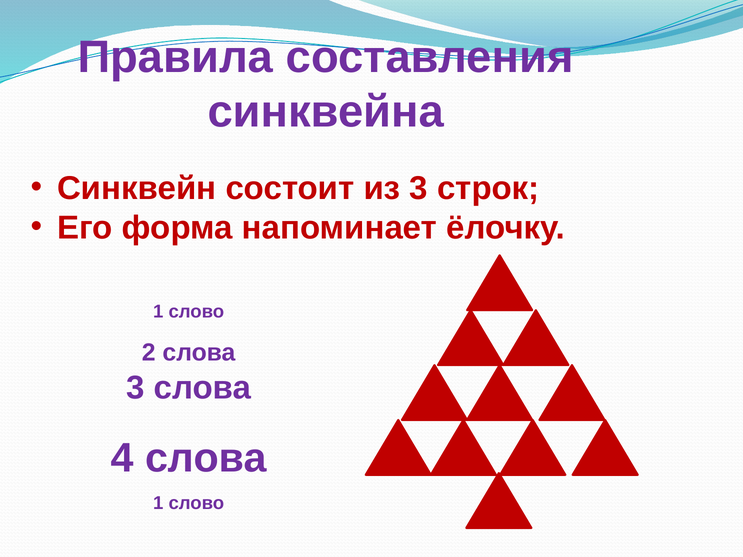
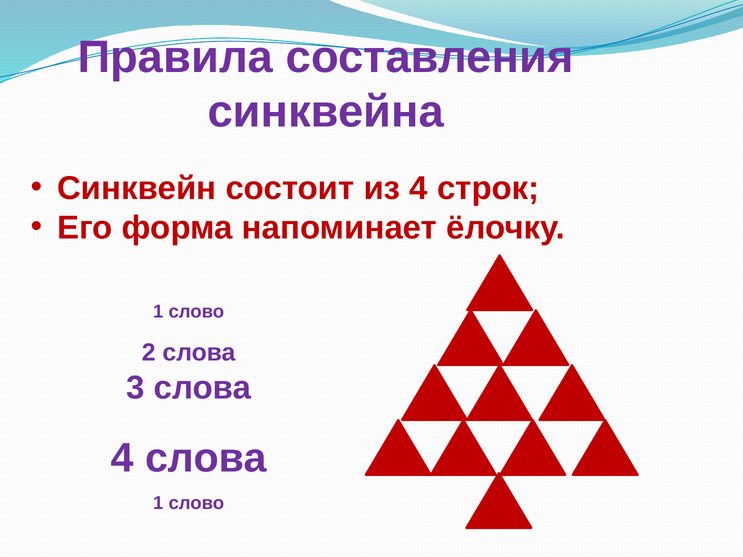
из 3: 3 -> 4
